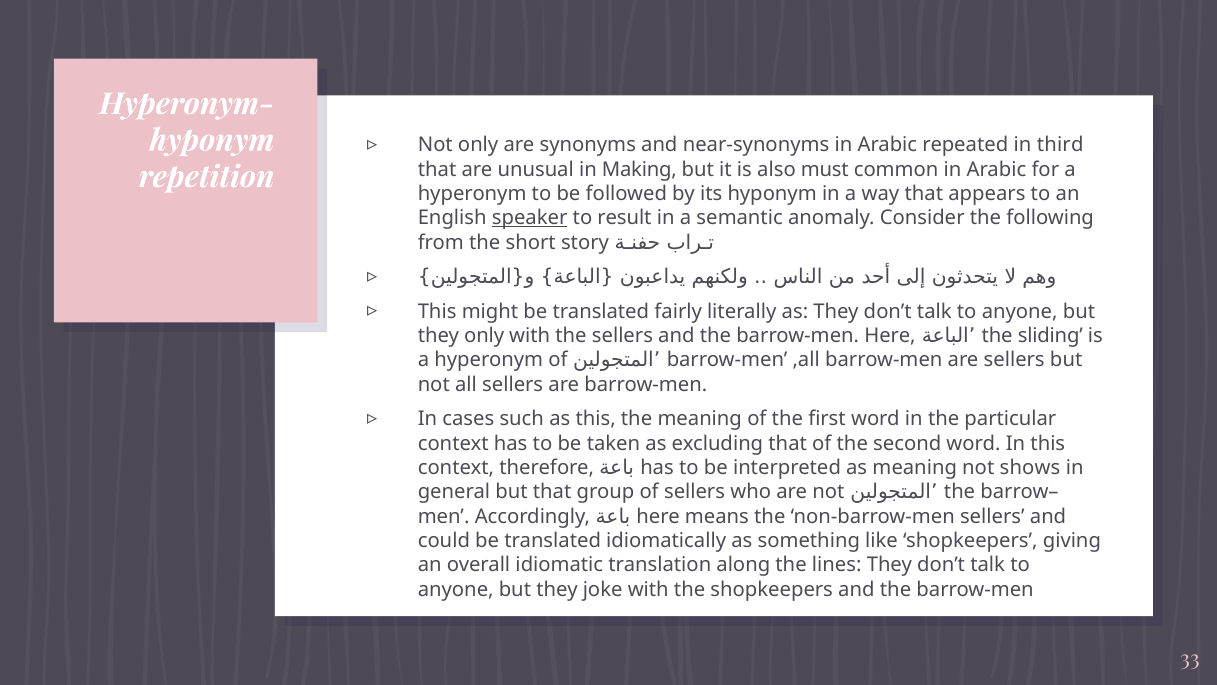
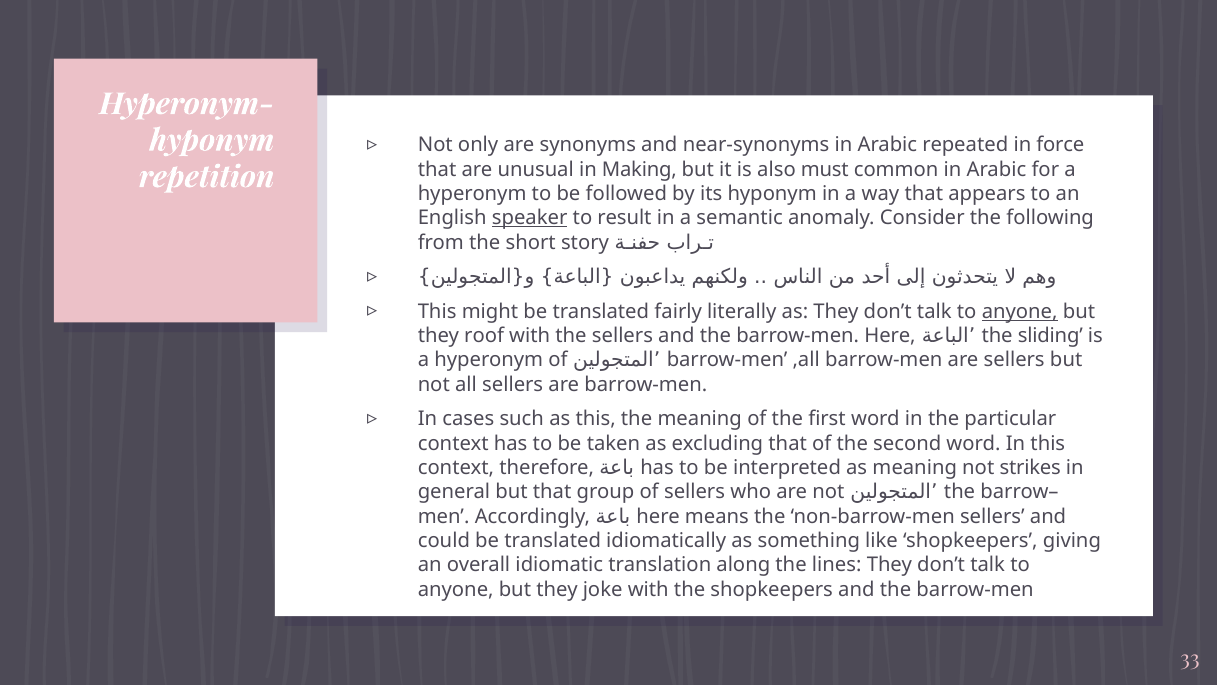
third: third -> force
anyone at (1020, 311) underline: none -> present
they only: only -> roof
shows: shows -> strikes
